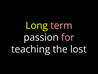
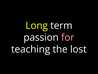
term colour: pink -> white
